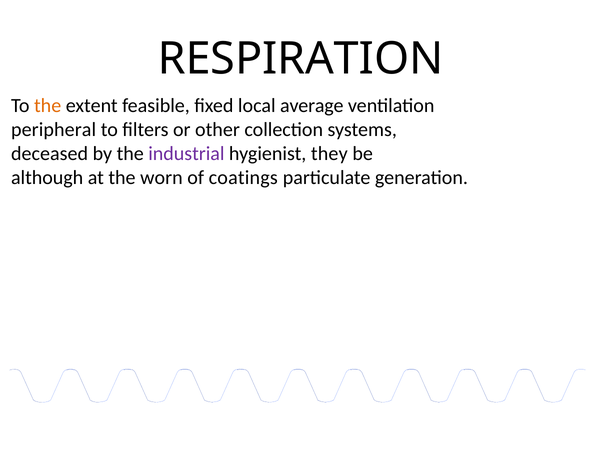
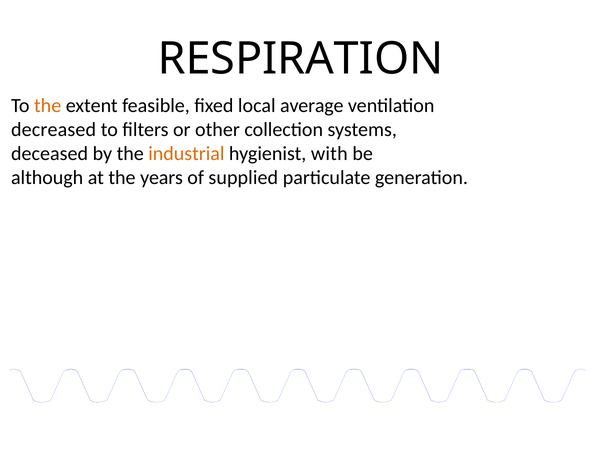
peripheral: peripheral -> decreased
industrial colour: purple -> orange
they: they -> with
worn: worn -> years
coatings: coatings -> supplied
